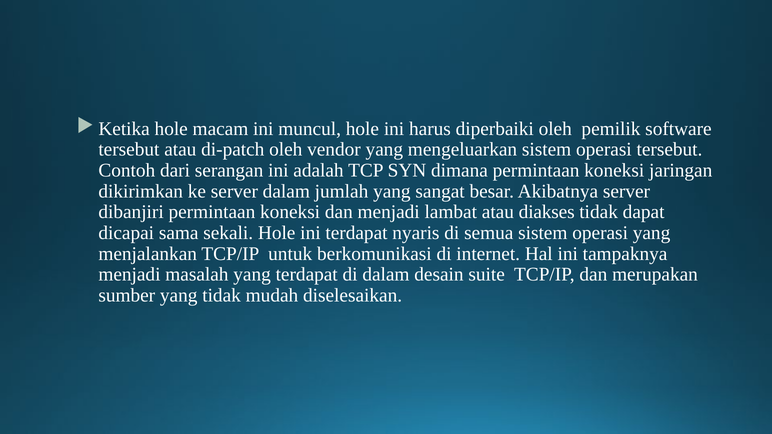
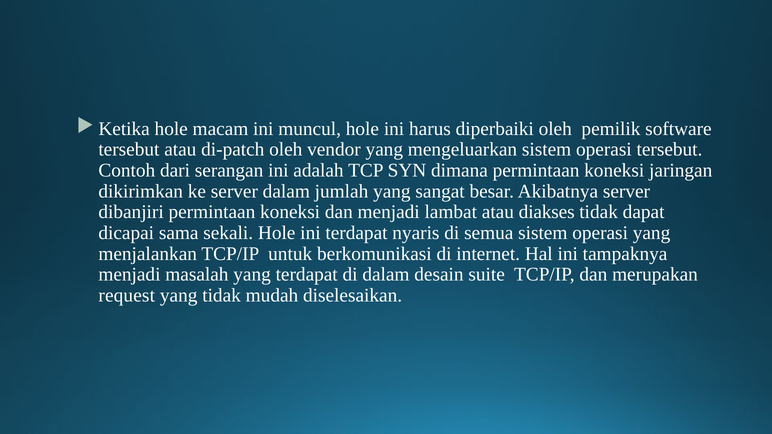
sumber: sumber -> request
